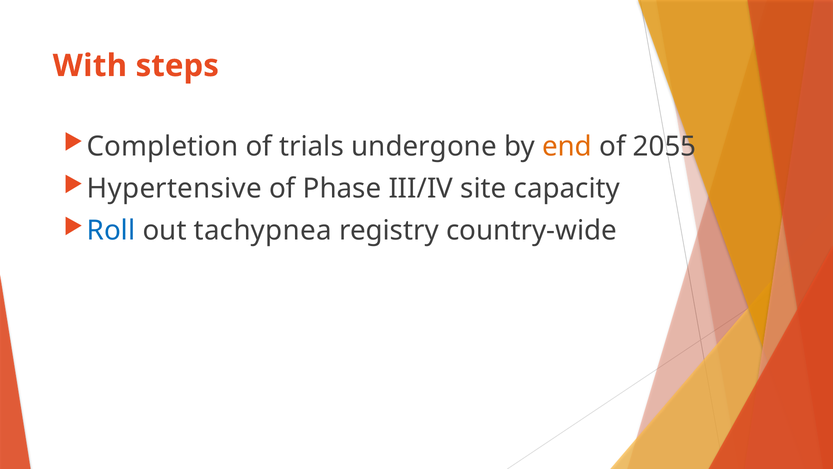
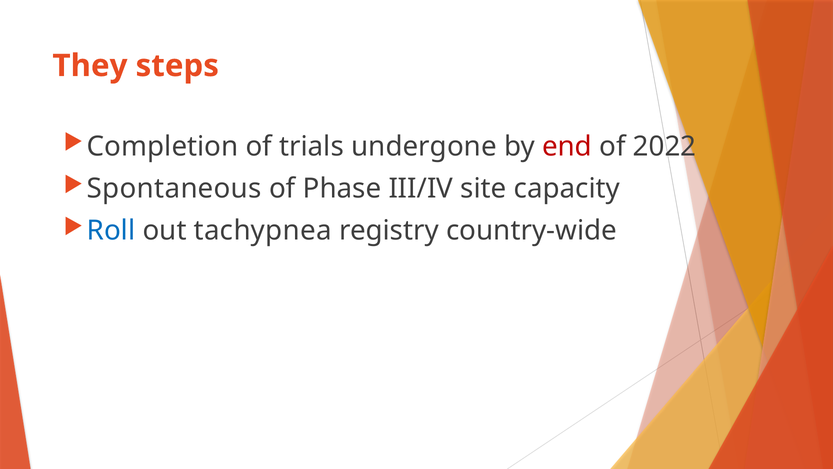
With: With -> They
end colour: orange -> red
2055: 2055 -> 2022
Hypertensive: Hypertensive -> Spontaneous
